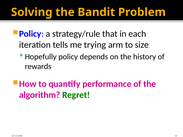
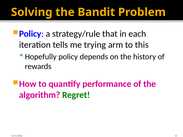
size: size -> this
